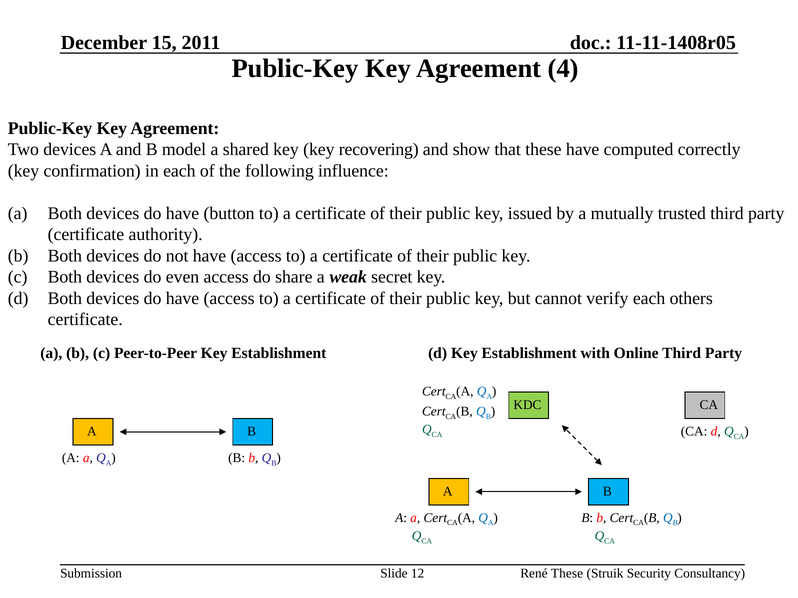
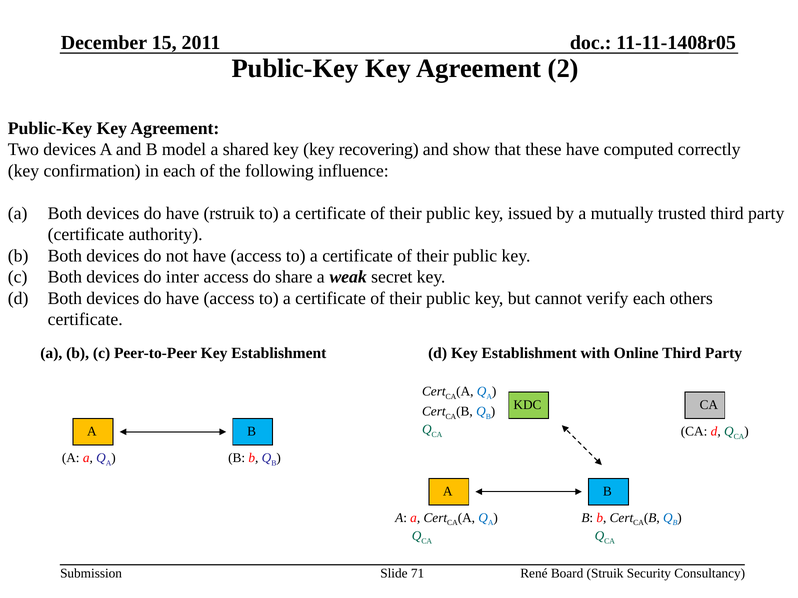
4: 4 -> 2
button: button -> rstruik
even: even -> inter
12: 12 -> 71
René These: These -> Board
